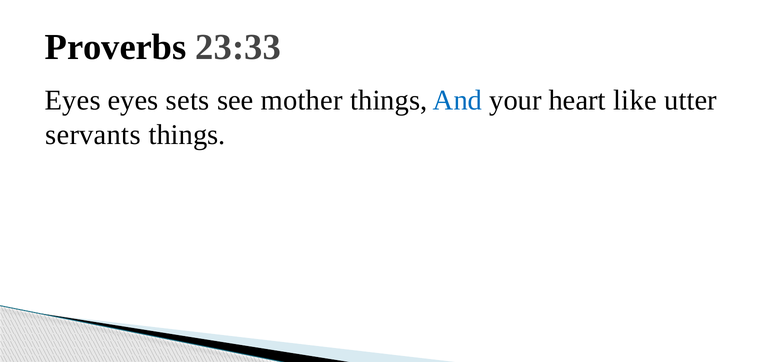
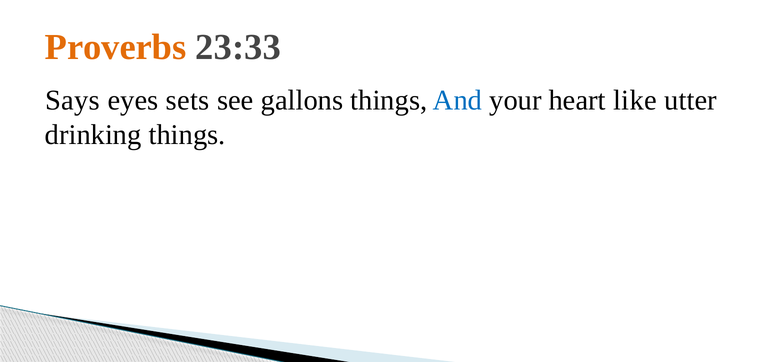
Proverbs colour: black -> orange
Eyes at (73, 100): Eyes -> Says
mother: mother -> gallons
servants: servants -> drinking
